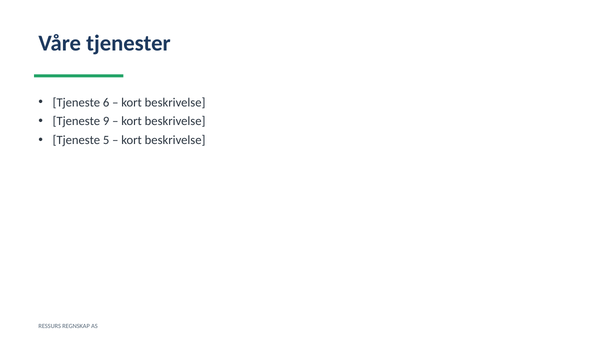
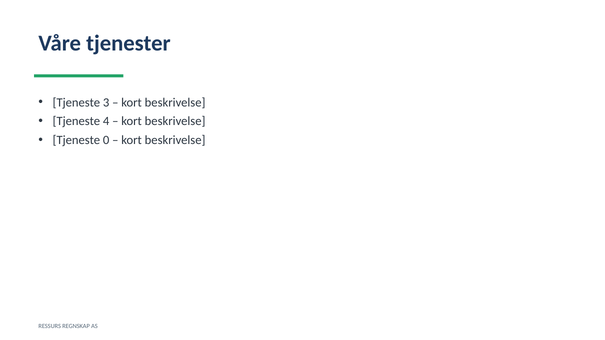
6: 6 -> 3
9: 9 -> 4
5: 5 -> 0
